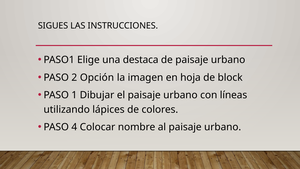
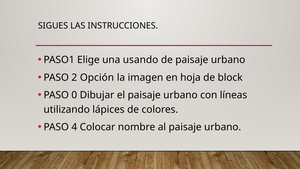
destaca: destaca -> usando
1: 1 -> 0
